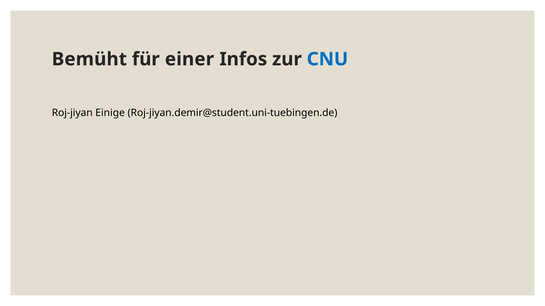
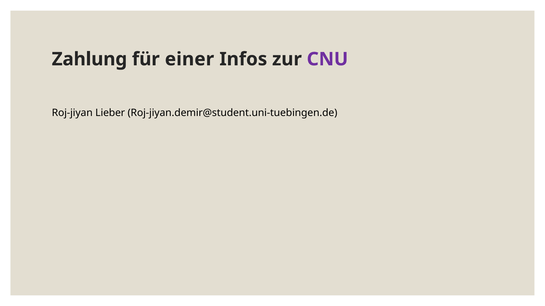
Bemüht: Bemüht -> Zahlung
CNU colour: blue -> purple
Einige: Einige -> Lieber
